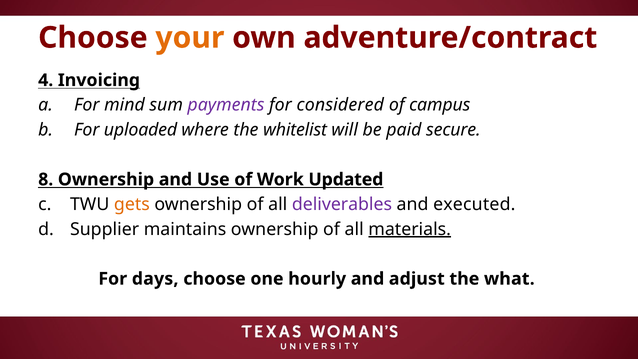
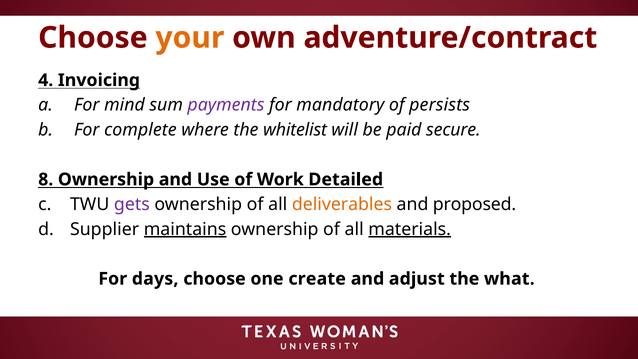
considered: considered -> mandatory
campus: campus -> persists
uploaded: uploaded -> complete
Updated: Updated -> Detailed
gets colour: orange -> purple
deliverables colour: purple -> orange
executed: executed -> proposed
maintains underline: none -> present
hourly: hourly -> create
